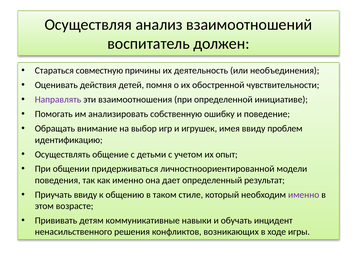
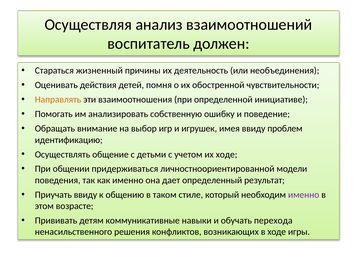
совместную: совместную -> жизненный
Направлять colour: purple -> orange
их опыт: опыт -> ходе
инцидент: инцидент -> перехода
